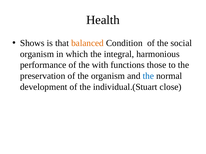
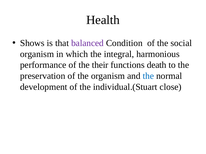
balanced colour: orange -> purple
with: with -> their
those: those -> death
